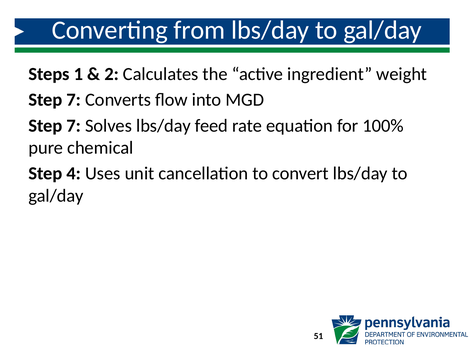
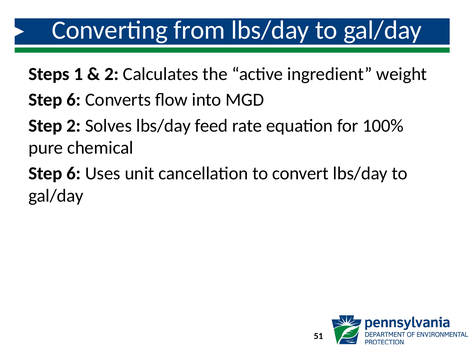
7 at (74, 100): 7 -> 6
7 at (74, 126): 7 -> 2
4 at (74, 174): 4 -> 6
